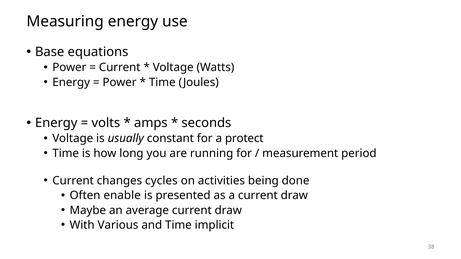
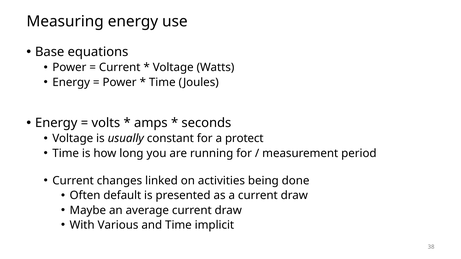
cycles: cycles -> linked
enable: enable -> default
